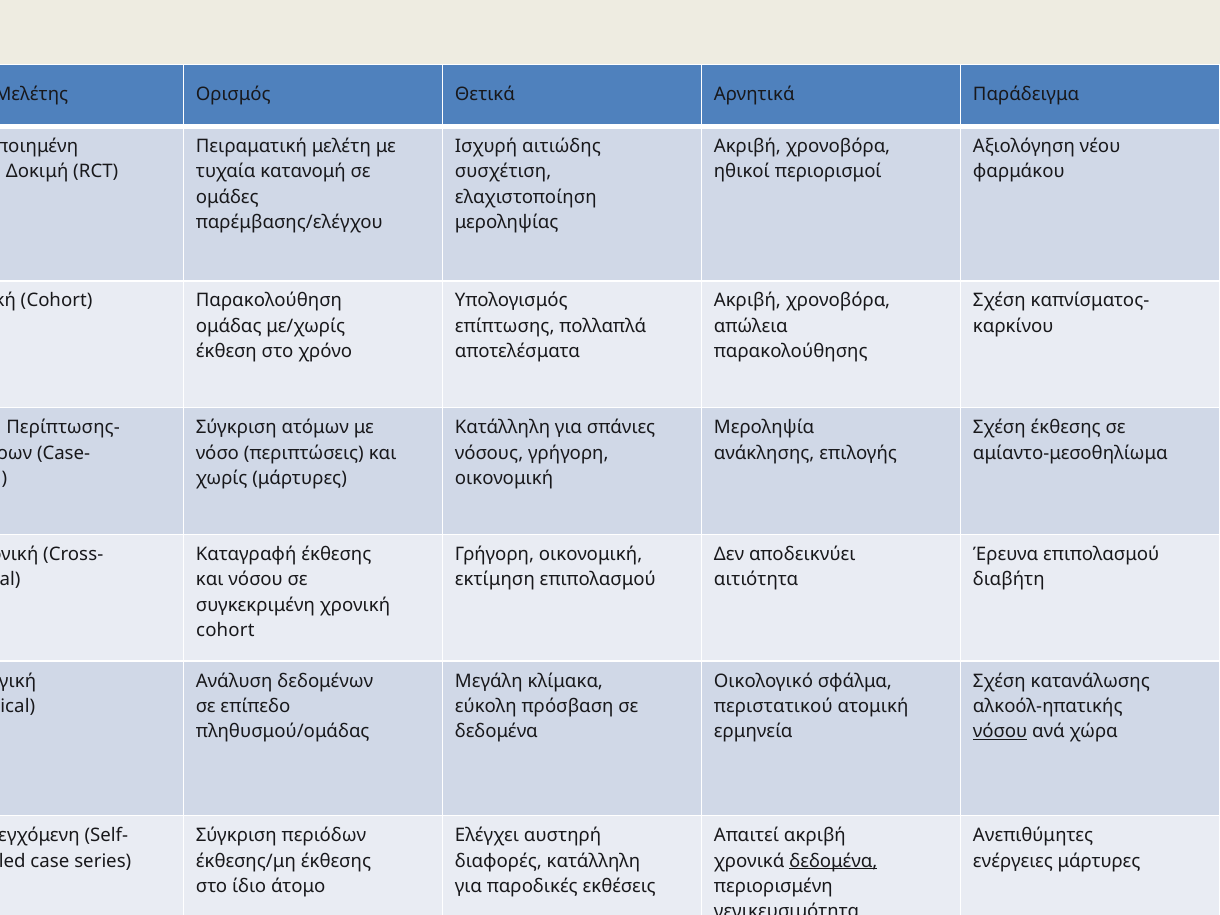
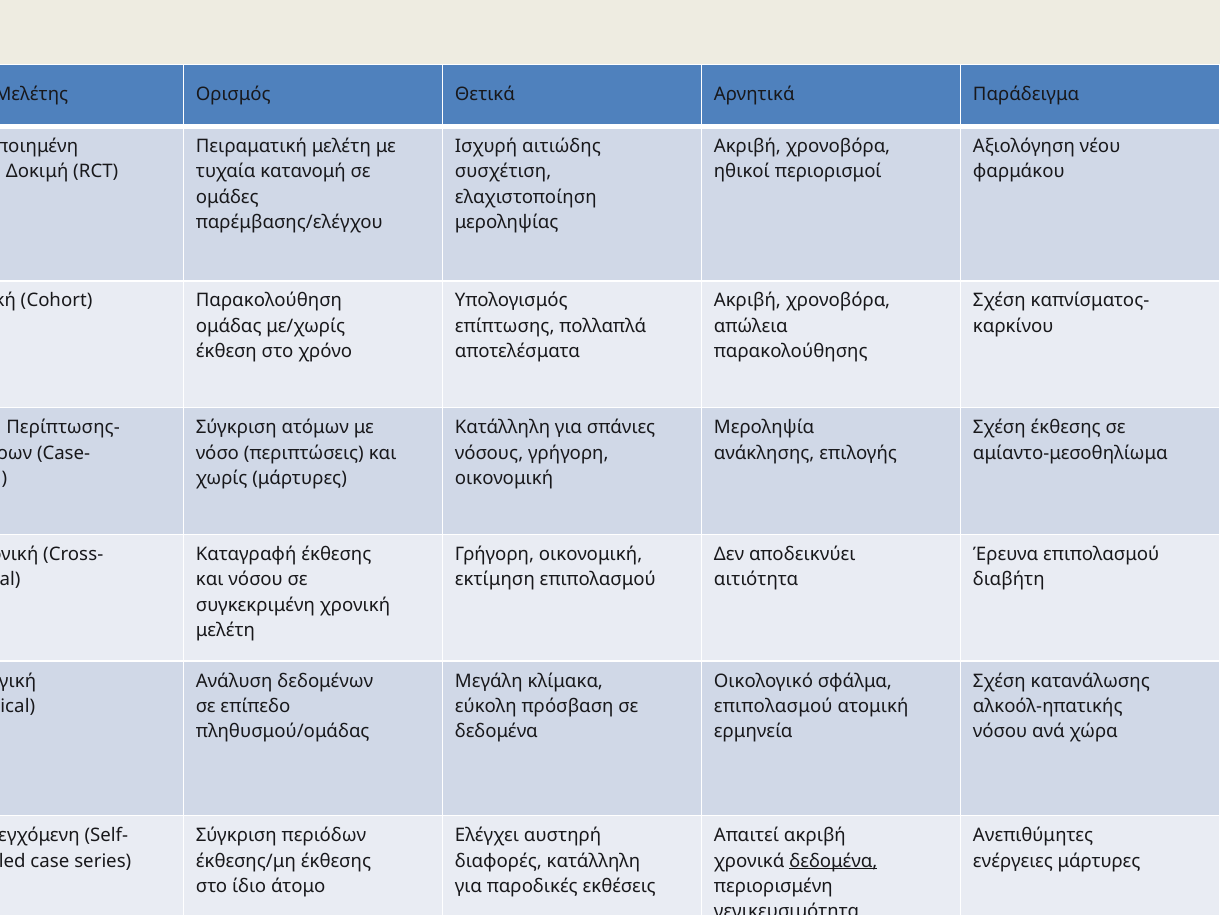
cohort at (225, 630): cohort -> μελέτη
περιστατικού at (773, 706): περιστατικού -> επιπολασμού
νόσου at (1000, 732) underline: present -> none
